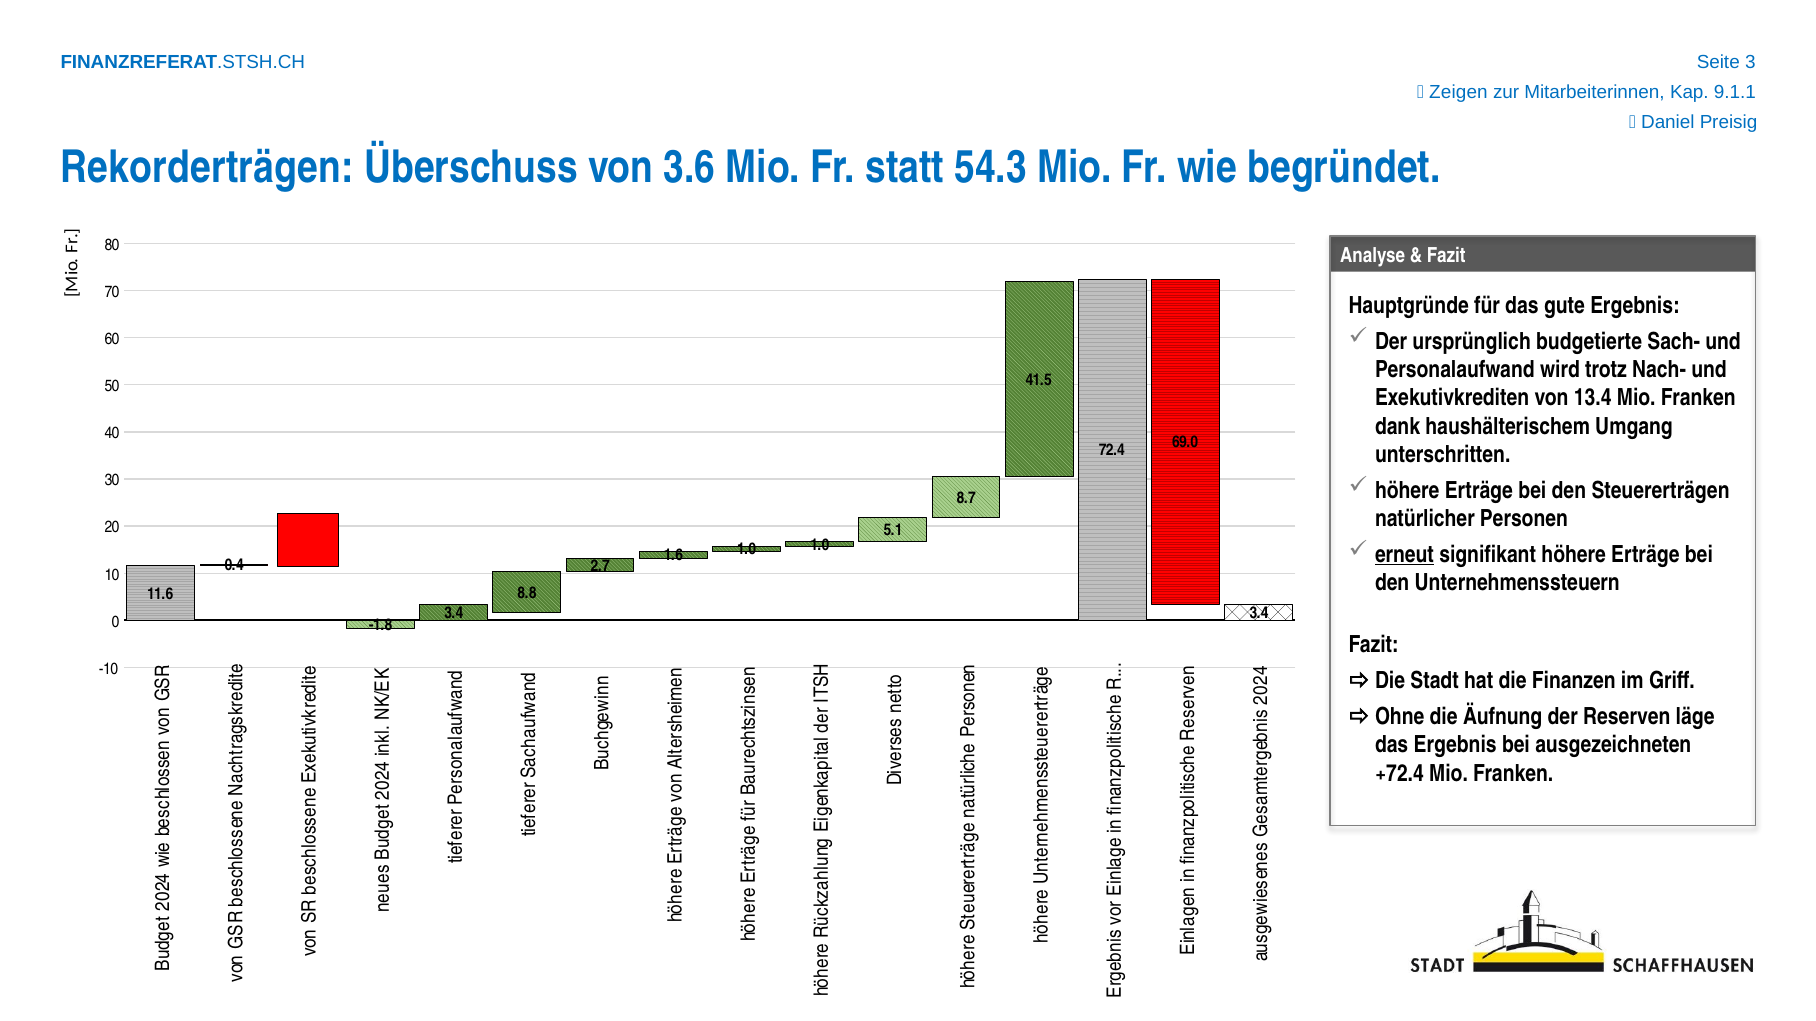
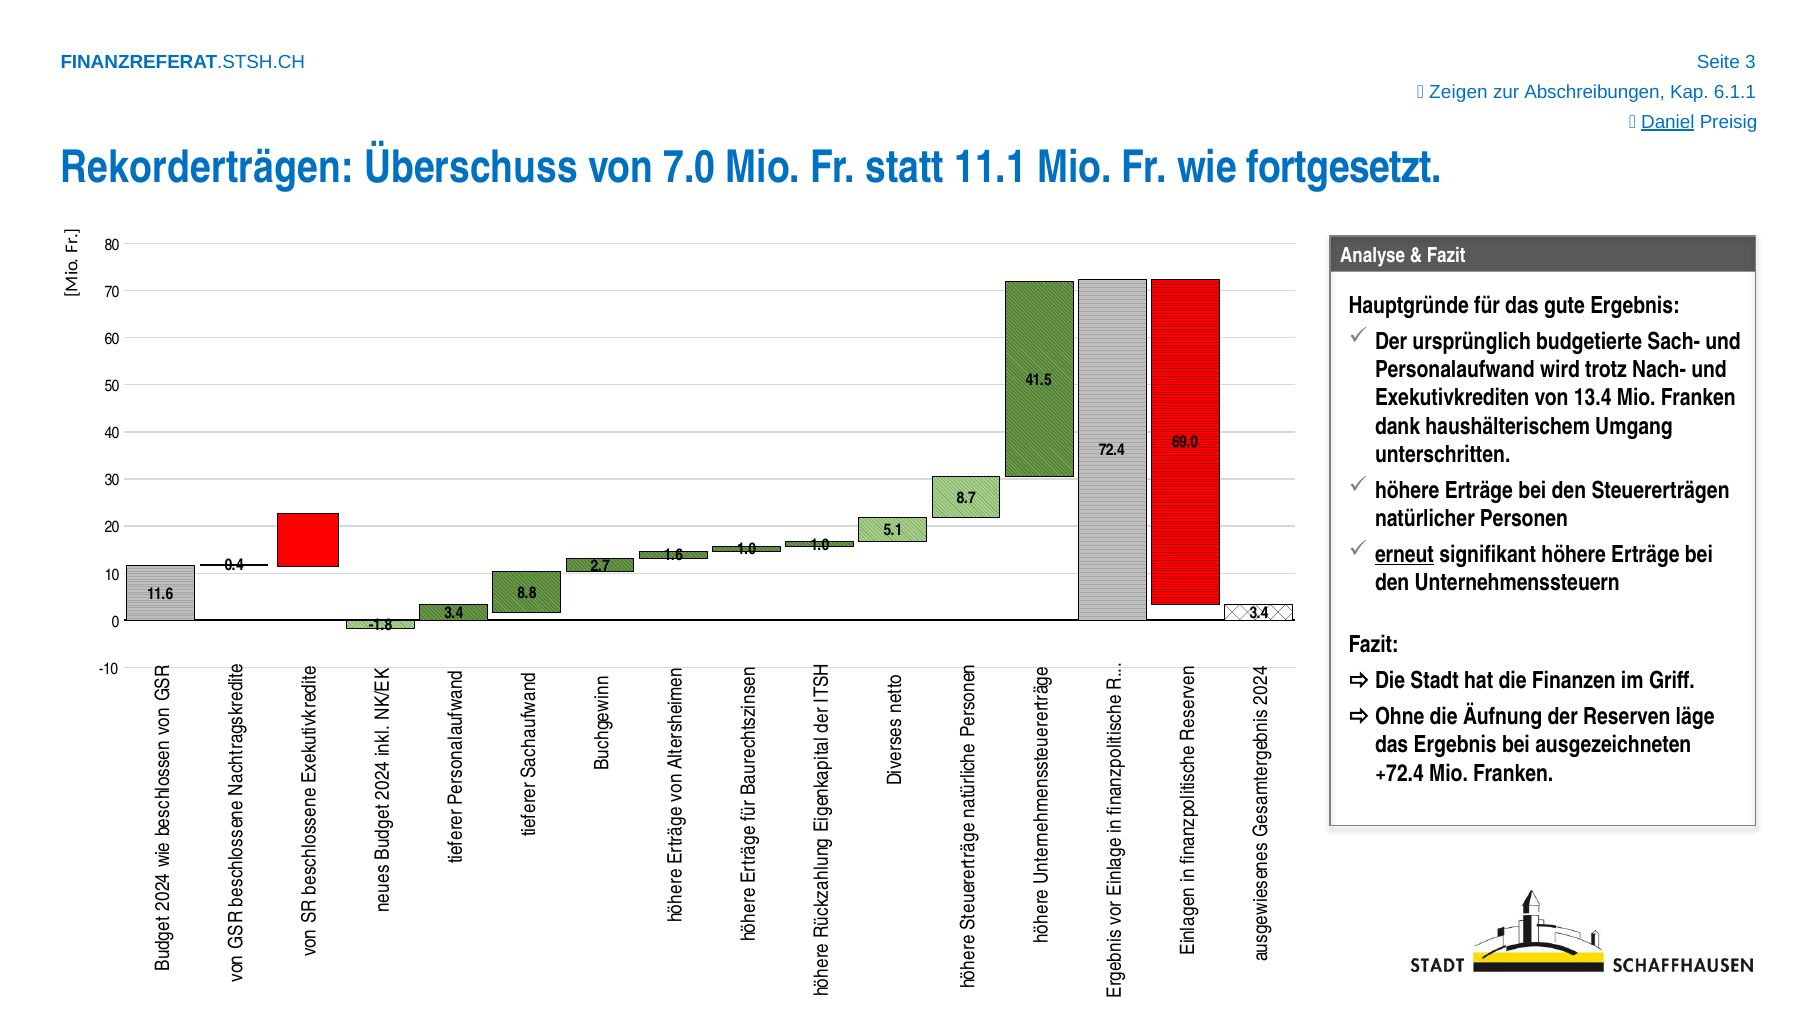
Mitarbeiterinnen: Mitarbeiterinnen -> Abschreibungen
9.1.1: 9.1.1 -> 6.1.1
Daniel underline: none -> present
3.6: 3.6 -> 7.0
54.3: 54.3 -> 11.1
begründet: begründet -> fortgesetzt
